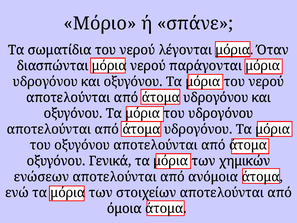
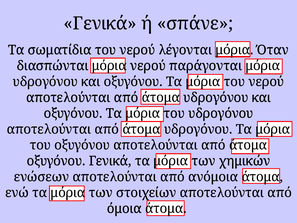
Μόριο at (100, 24): Μόριο -> Γενικά
